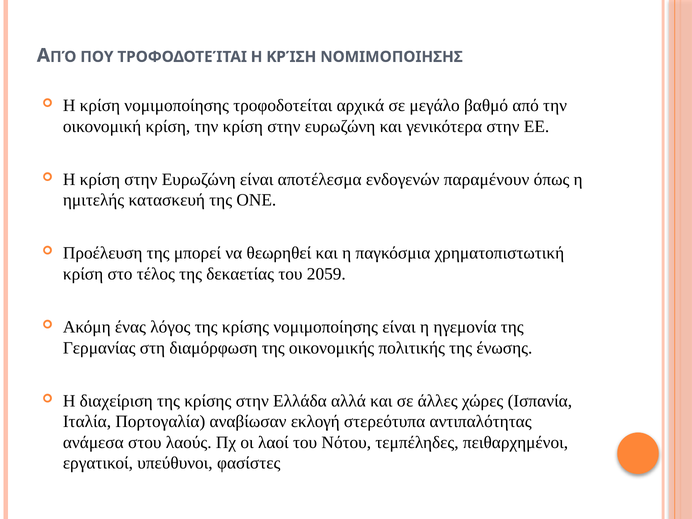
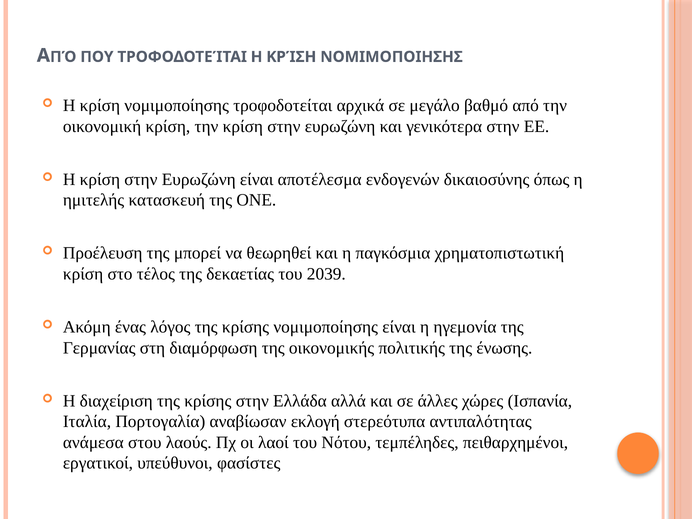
παραμένουν: παραμένουν -> δικαιοσύνης
2059: 2059 -> 2039
